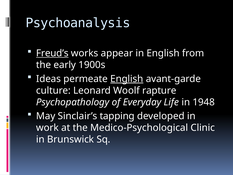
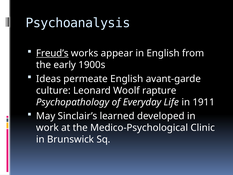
English at (127, 79) underline: present -> none
1948: 1948 -> 1911
tapping: tapping -> learned
